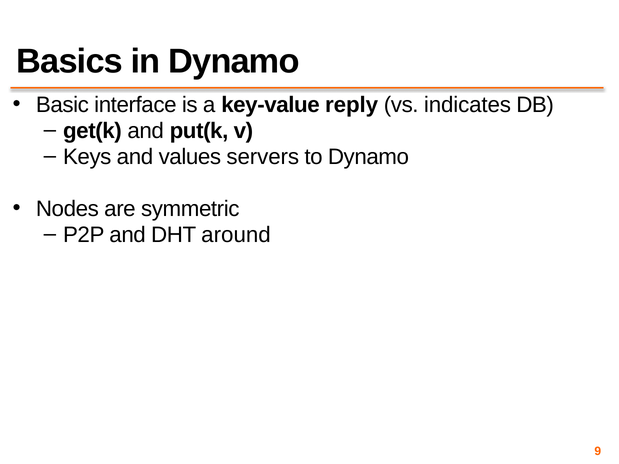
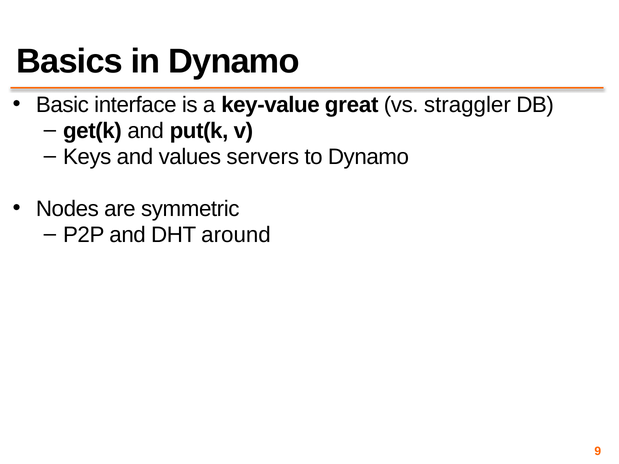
reply: reply -> great
indicates: indicates -> straggler
